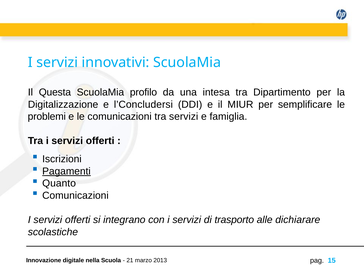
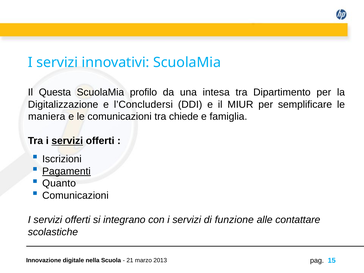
problemi: problemi -> maniera
tra servizi: servizi -> chiede
servizi at (67, 141) underline: none -> present
trasporto: trasporto -> funzione
dichiarare: dichiarare -> contattare
